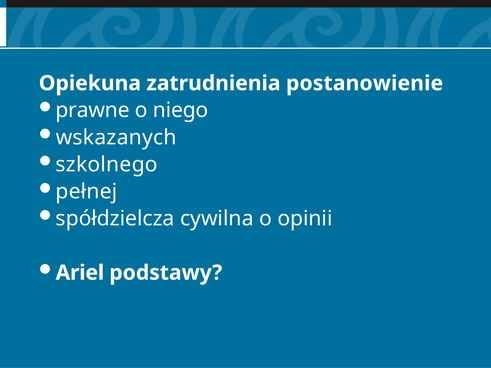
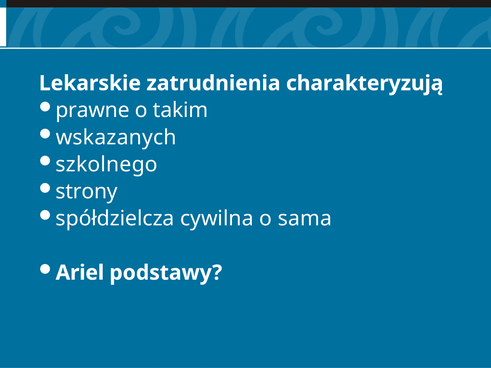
Opiekuna: Opiekuna -> Lekarskie
postanowienie: postanowienie -> charakteryzują
niego: niego -> takim
pełnej: pełnej -> strony
opinii: opinii -> sama
